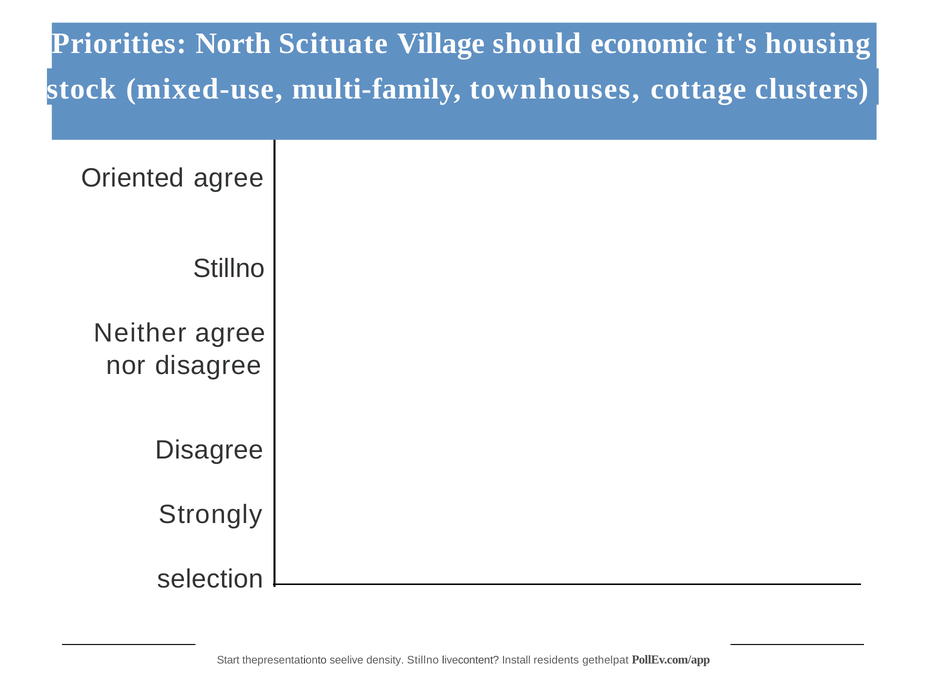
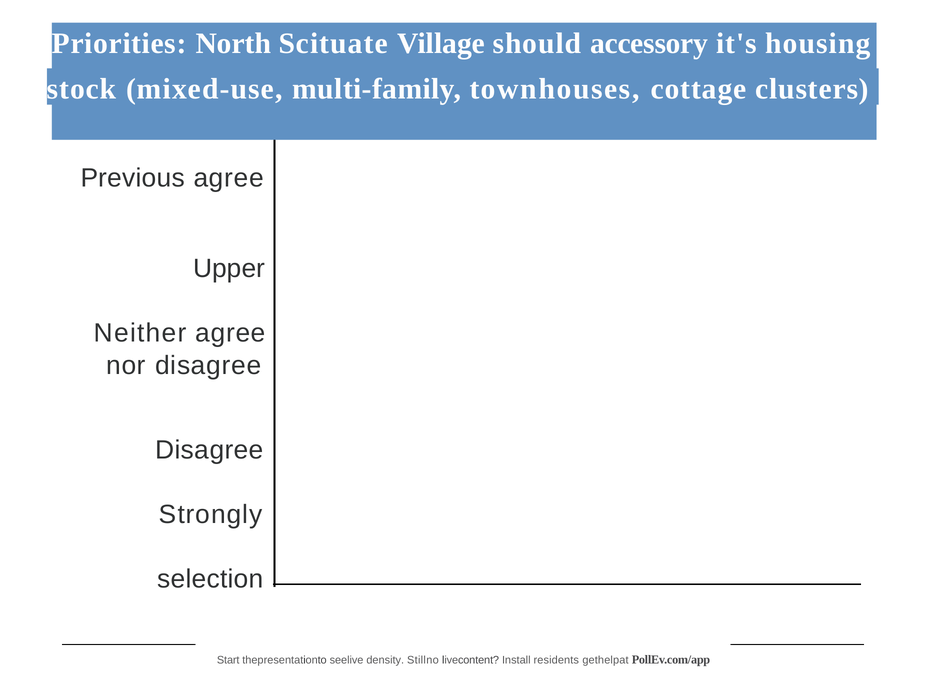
economic: economic -> accessory
Oriented: Oriented -> Previous
Stillno at (229, 268): Stillno -> Upper
